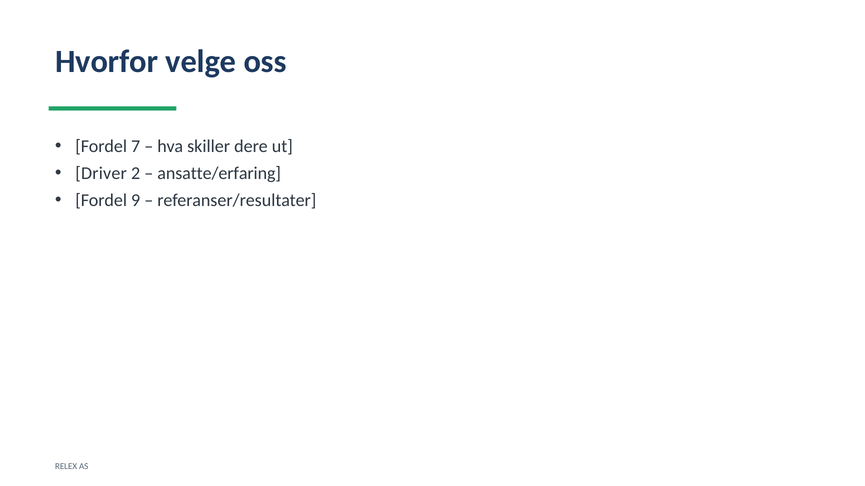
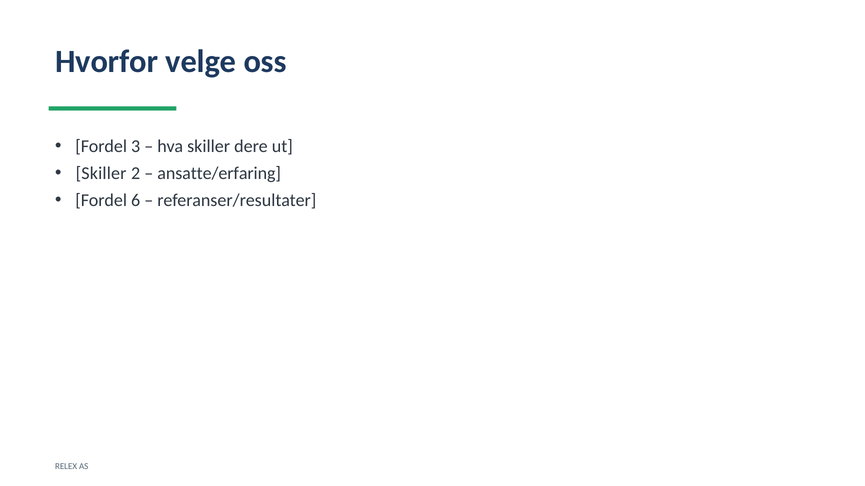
7: 7 -> 3
Driver at (101, 174): Driver -> Skiller
9: 9 -> 6
